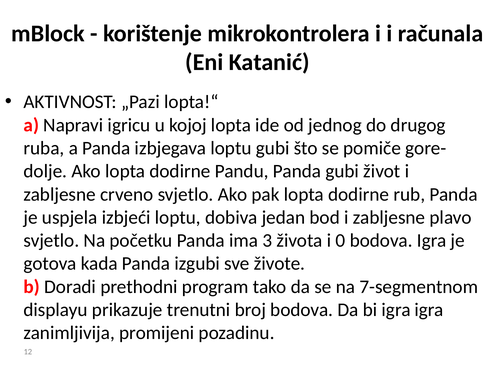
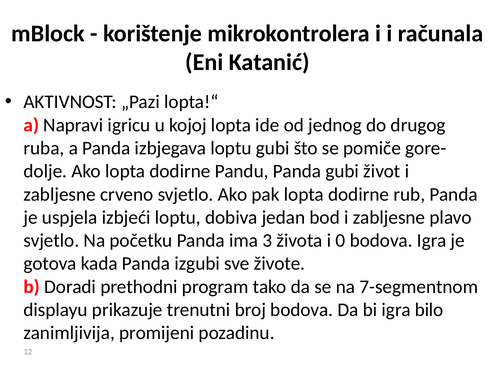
igra igra: igra -> bilo
